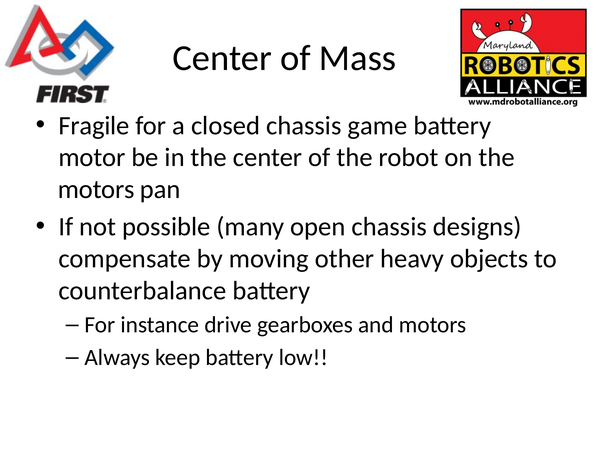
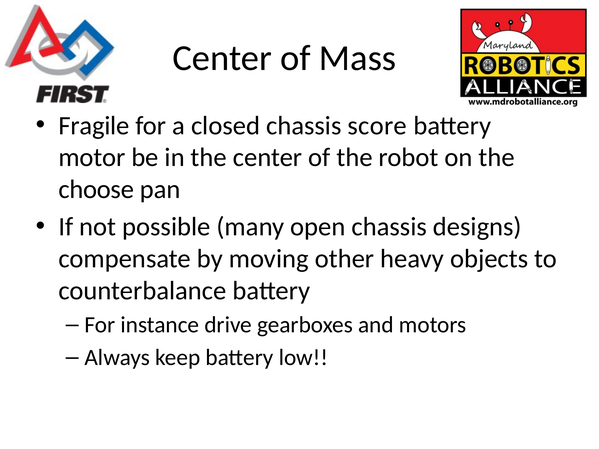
game: game -> score
motors at (96, 190): motors -> choose
